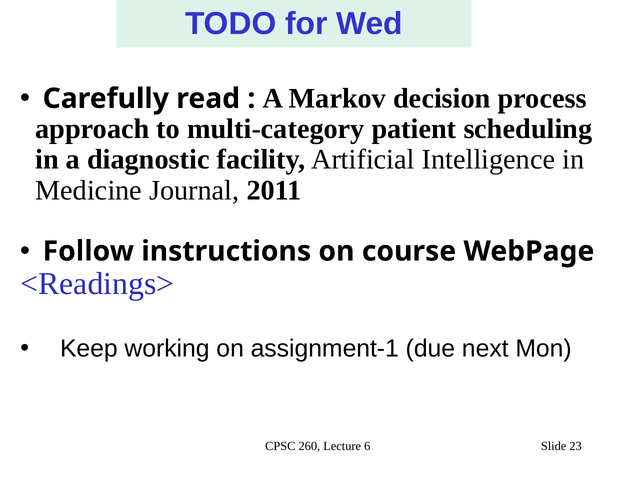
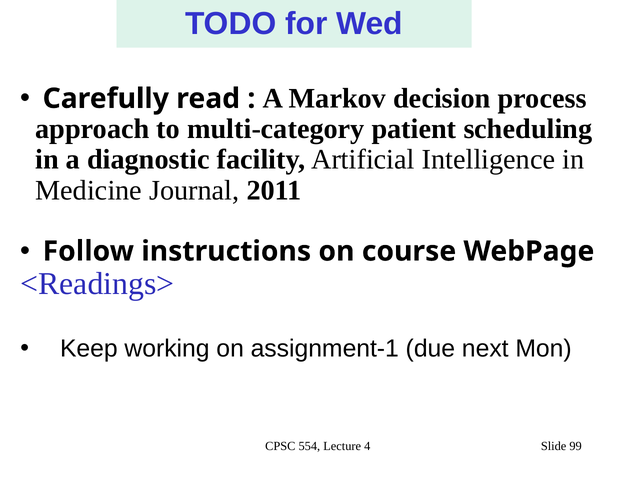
260: 260 -> 554
6: 6 -> 4
23: 23 -> 99
